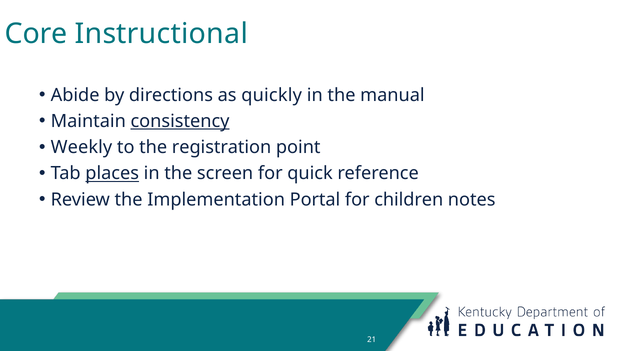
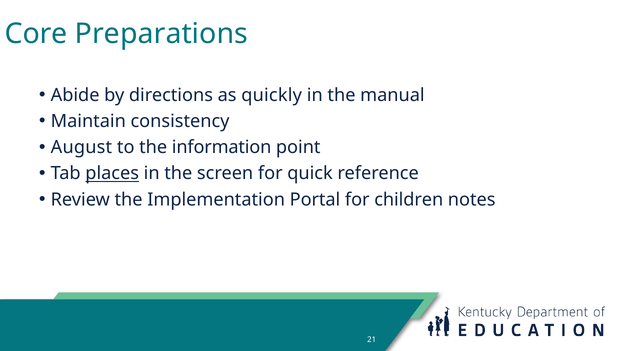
Instructional: Instructional -> Preparations
consistency underline: present -> none
Weekly: Weekly -> August
registration: registration -> information
